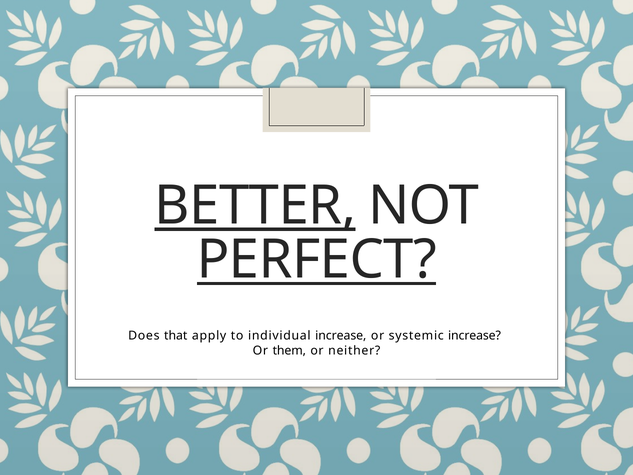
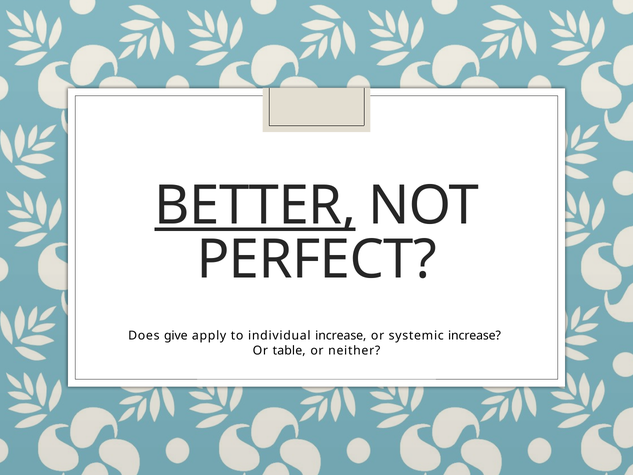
PERFECT underline: present -> none
that: that -> give
them: them -> table
